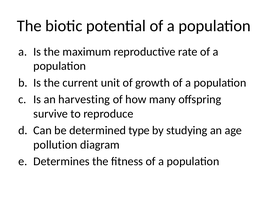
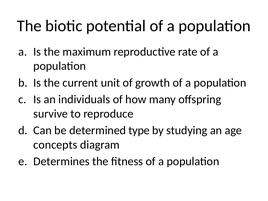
harvesting: harvesting -> individuals
pollution: pollution -> concepts
